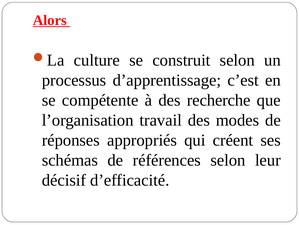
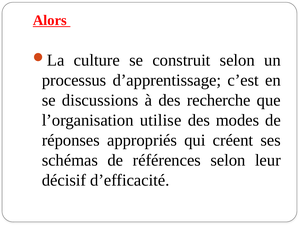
compétente: compétente -> discussions
travail: travail -> utilise
